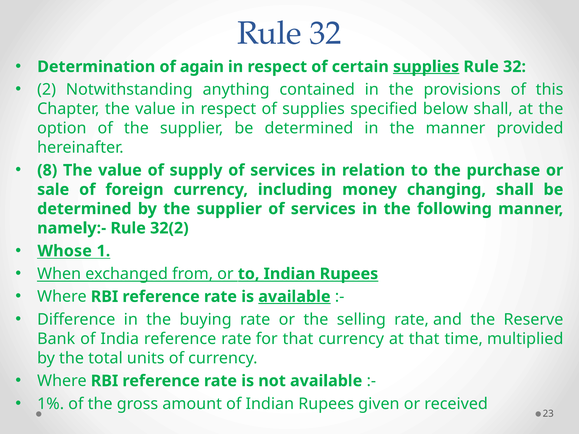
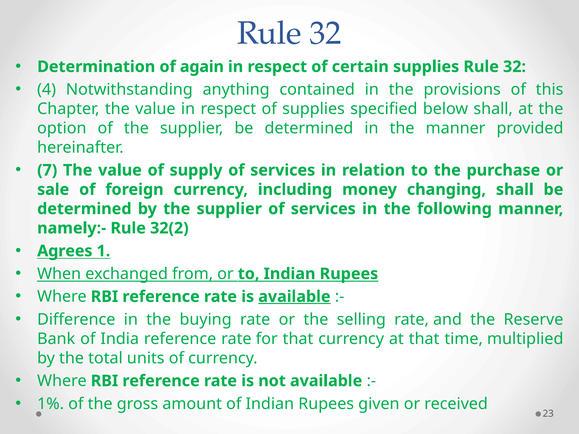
supplies at (426, 67) underline: present -> none
2: 2 -> 4
8: 8 -> 7
Whose: Whose -> Agrees
